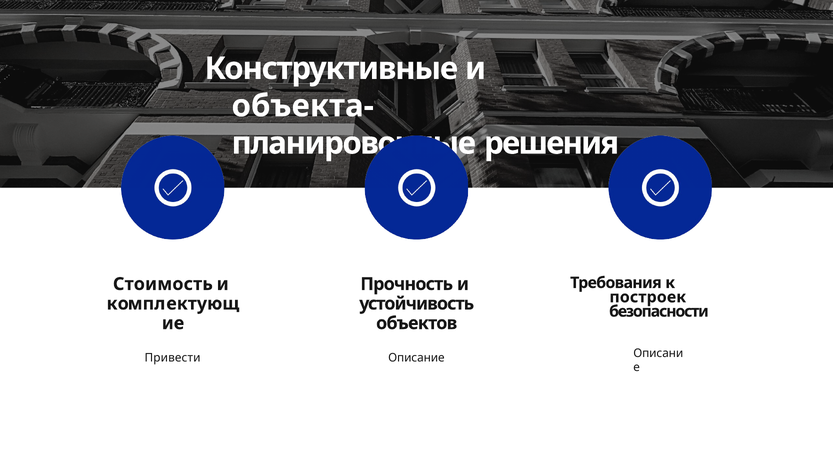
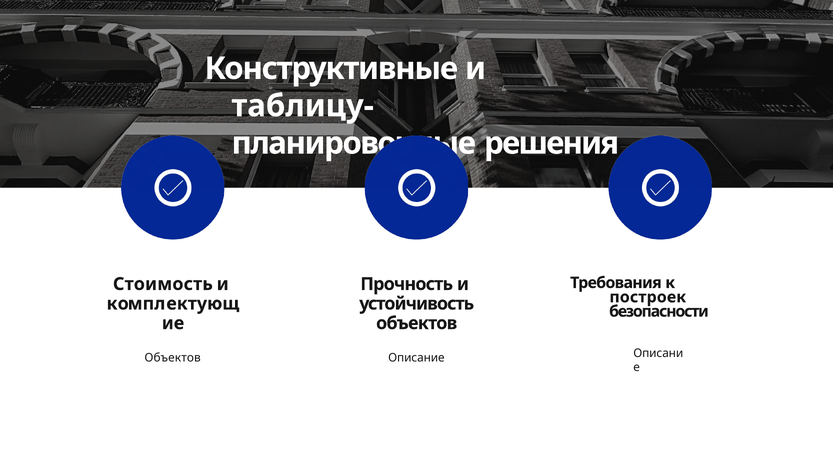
объекта-: объекта- -> таблицу-
Привести at (173, 357): Привести -> Объектов
